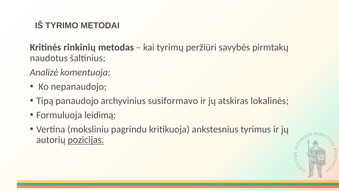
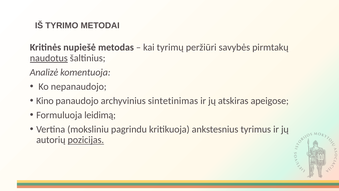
rinkinių: rinkinių -> nupiešė
naudotus underline: none -> present
Tipą: Tipą -> Kino
susiformavo: susiformavo -> sintetinimas
lokalinės: lokalinės -> apeigose
